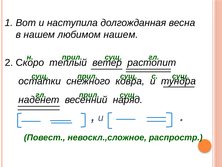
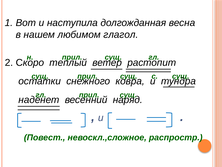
любимом нашем: нашем -> глагол
